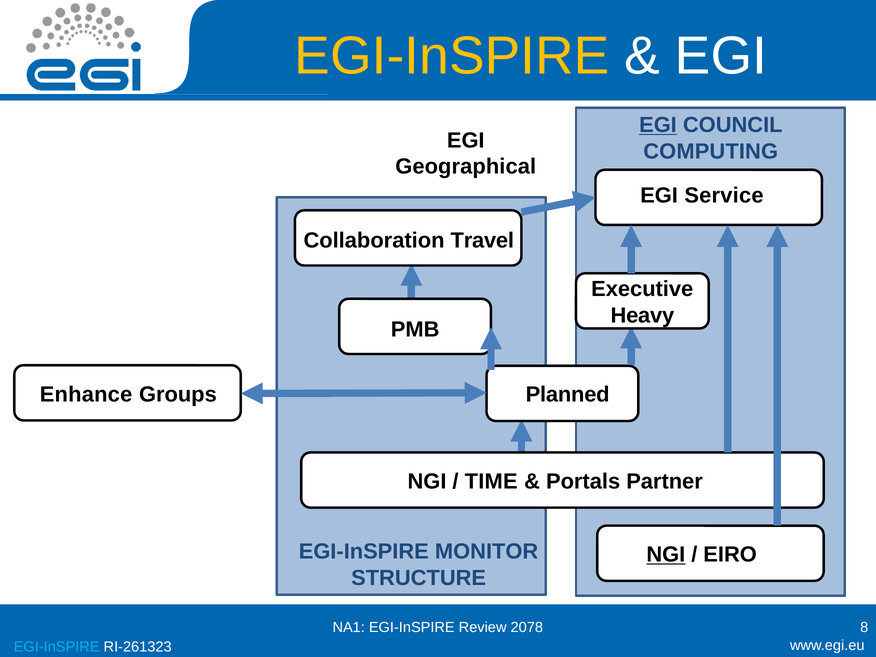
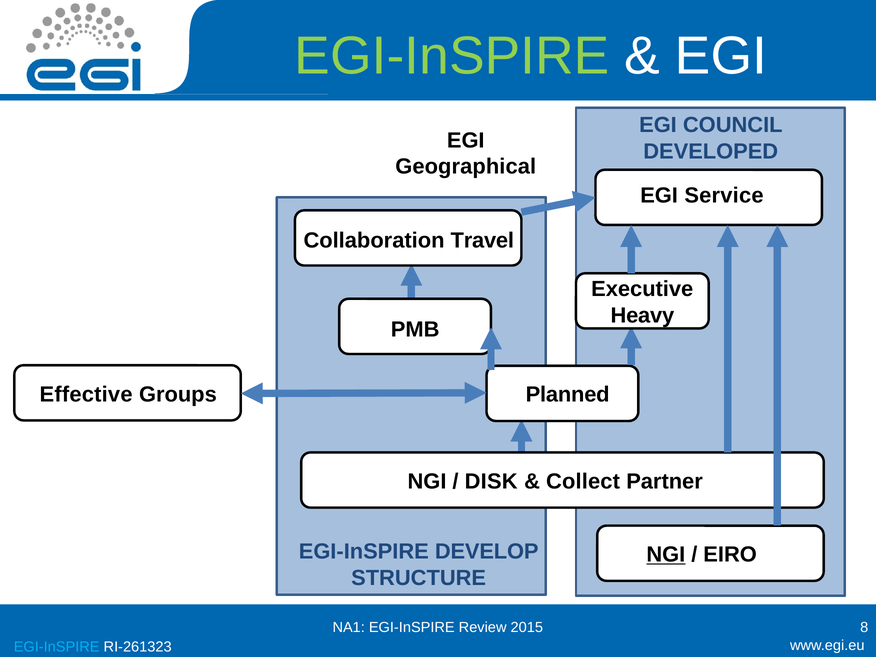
EGI-InSPIRE at (452, 56) colour: yellow -> light green
EGI at (658, 125) underline: present -> none
COMPUTING: COMPUTING -> DEVELOPED
Enhance: Enhance -> Effective
TIME: TIME -> DISK
Portals: Portals -> Collect
MONITOR: MONITOR -> DEVELOP
2078: 2078 -> 2015
